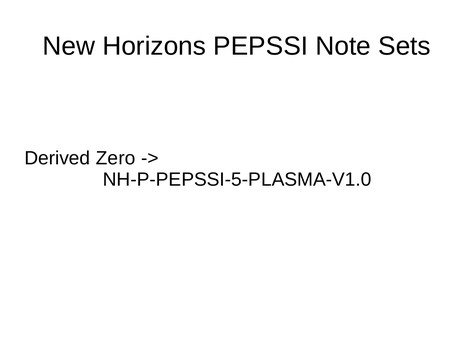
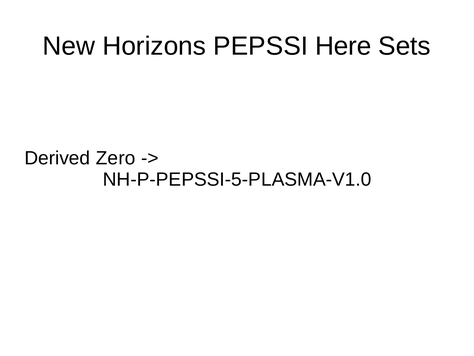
Note: Note -> Here
